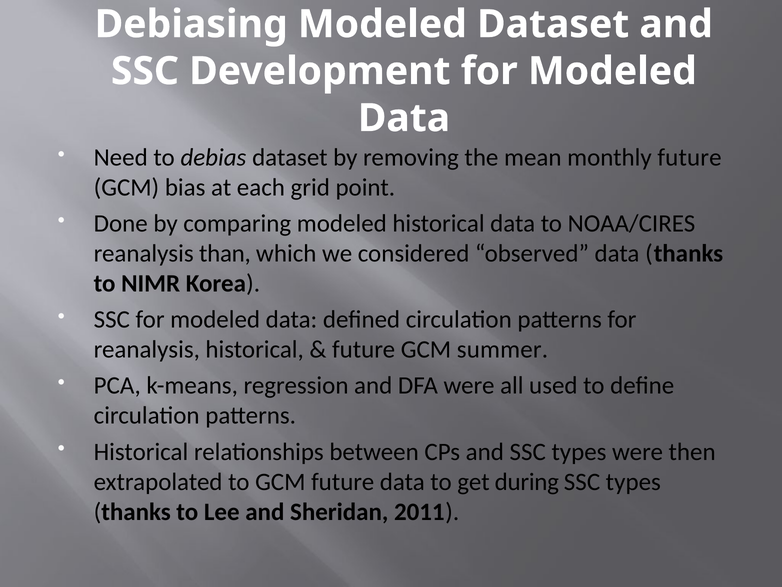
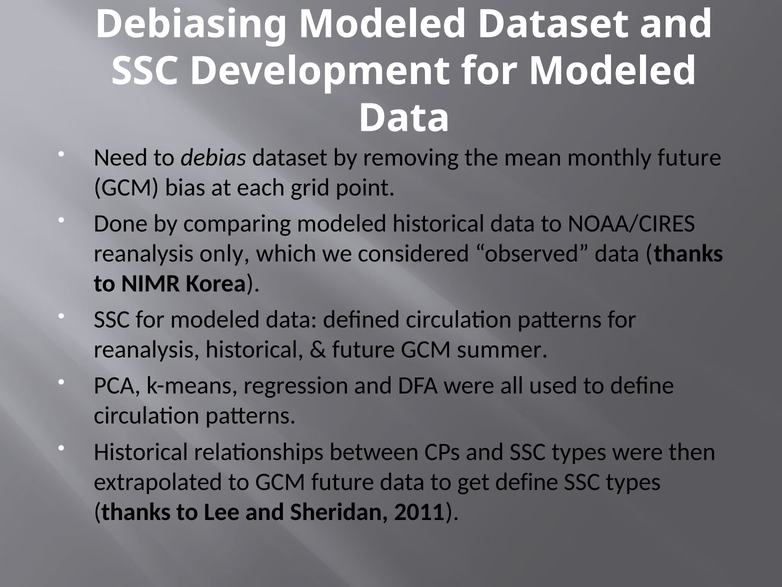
than: than -> only
get during: during -> define
